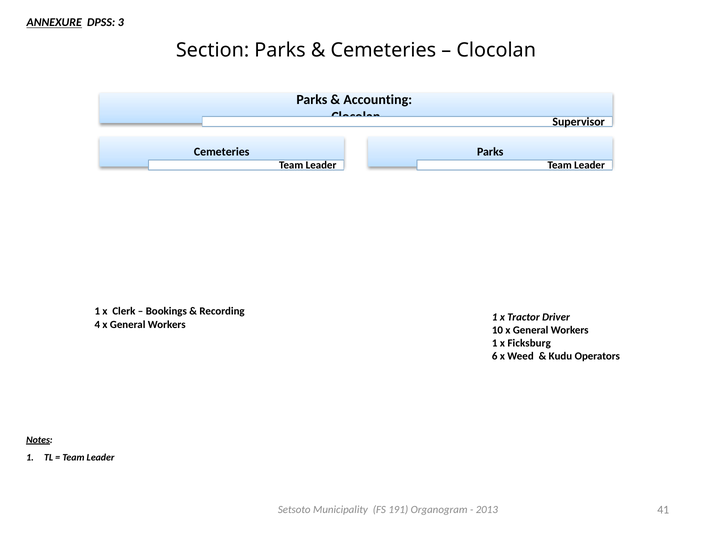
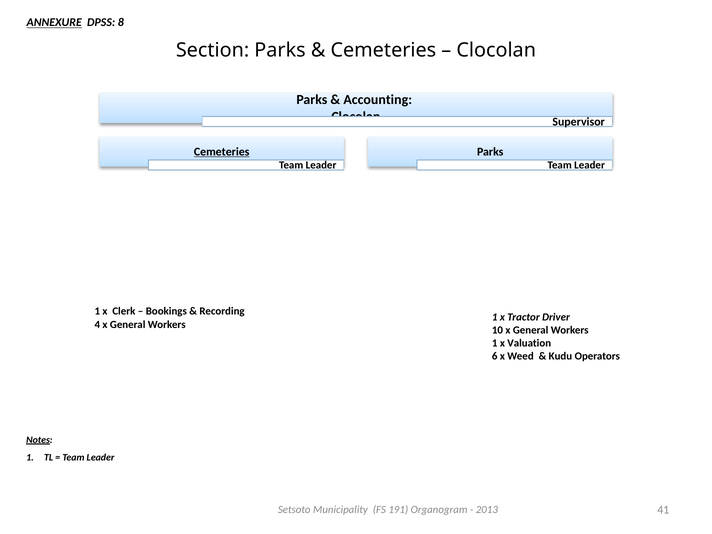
3: 3 -> 8
Cemeteries at (222, 152) underline: none -> present
Ficksburg: Ficksburg -> Valuation
